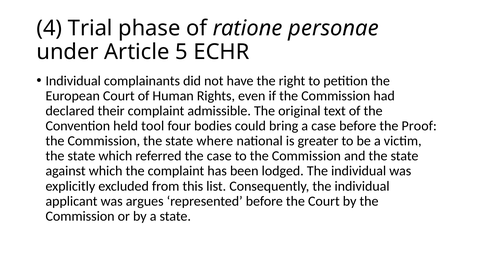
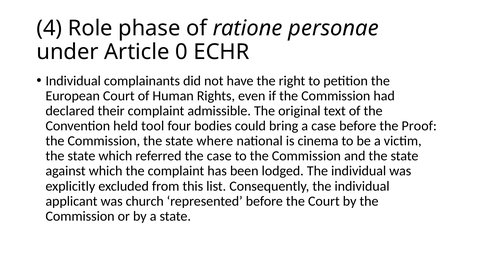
Trial: Trial -> Role
5: 5 -> 0
greater: greater -> cinema
argues: argues -> church
